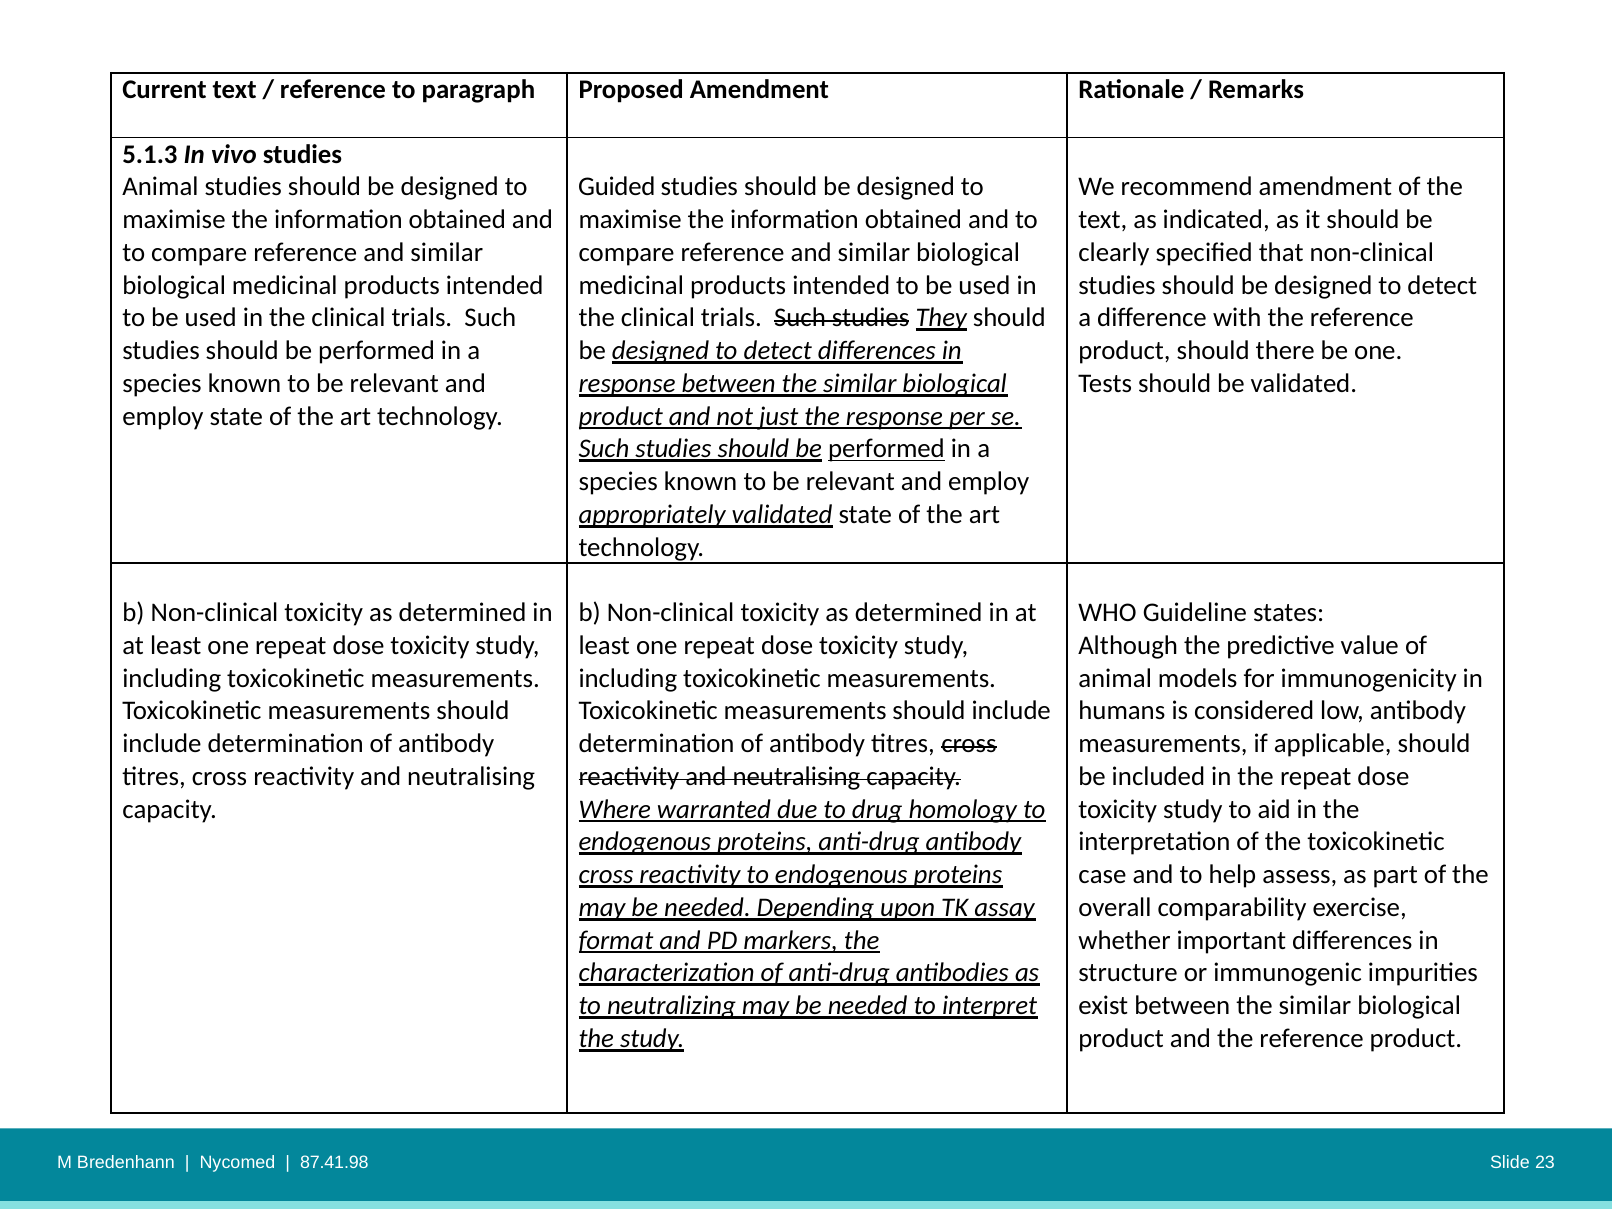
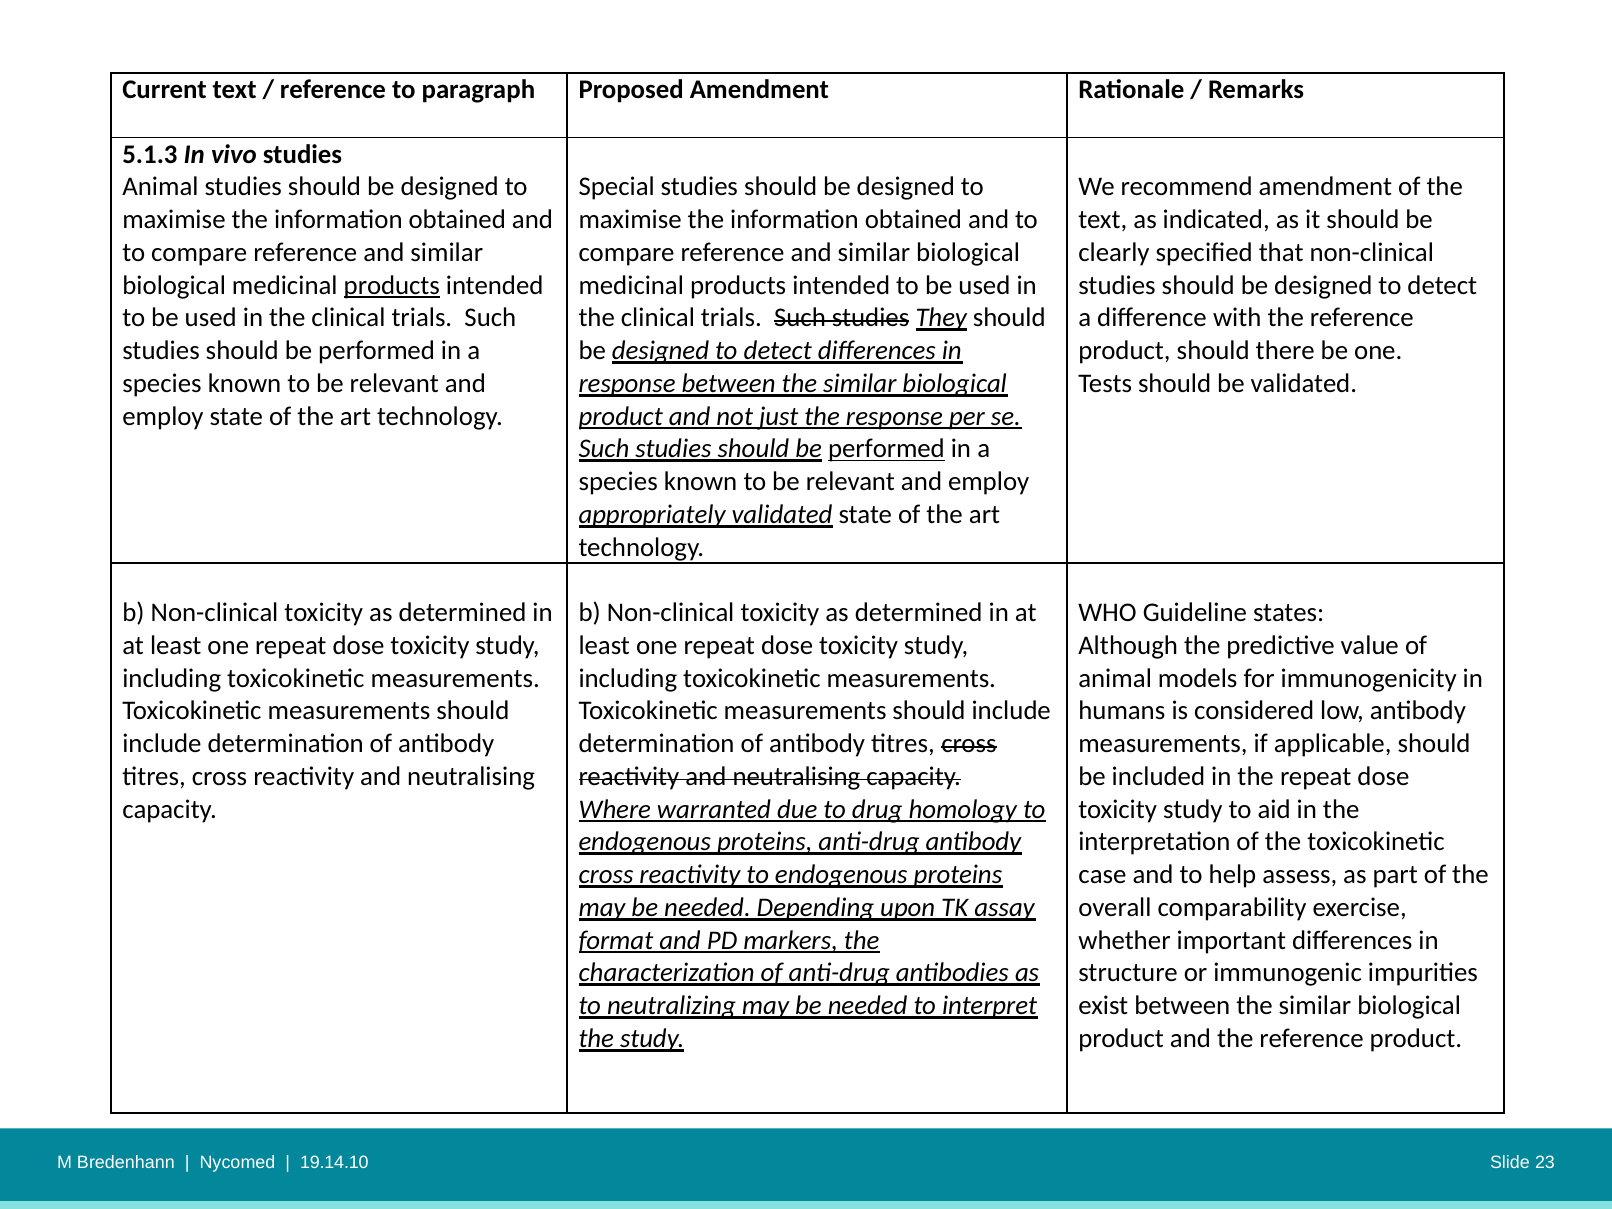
Guided: Guided -> Special
products at (392, 285) underline: none -> present
87.41.98: 87.41.98 -> 19.14.10
